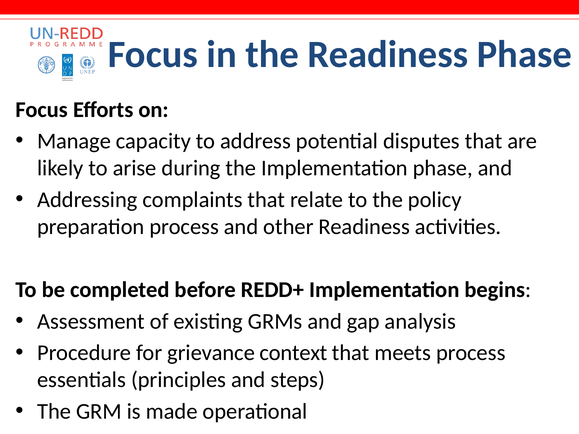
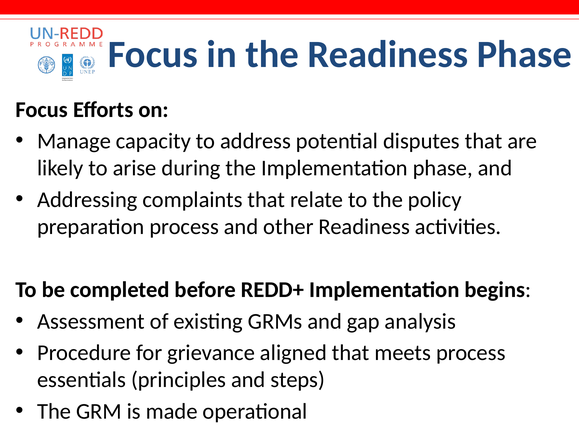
context: context -> aligned
